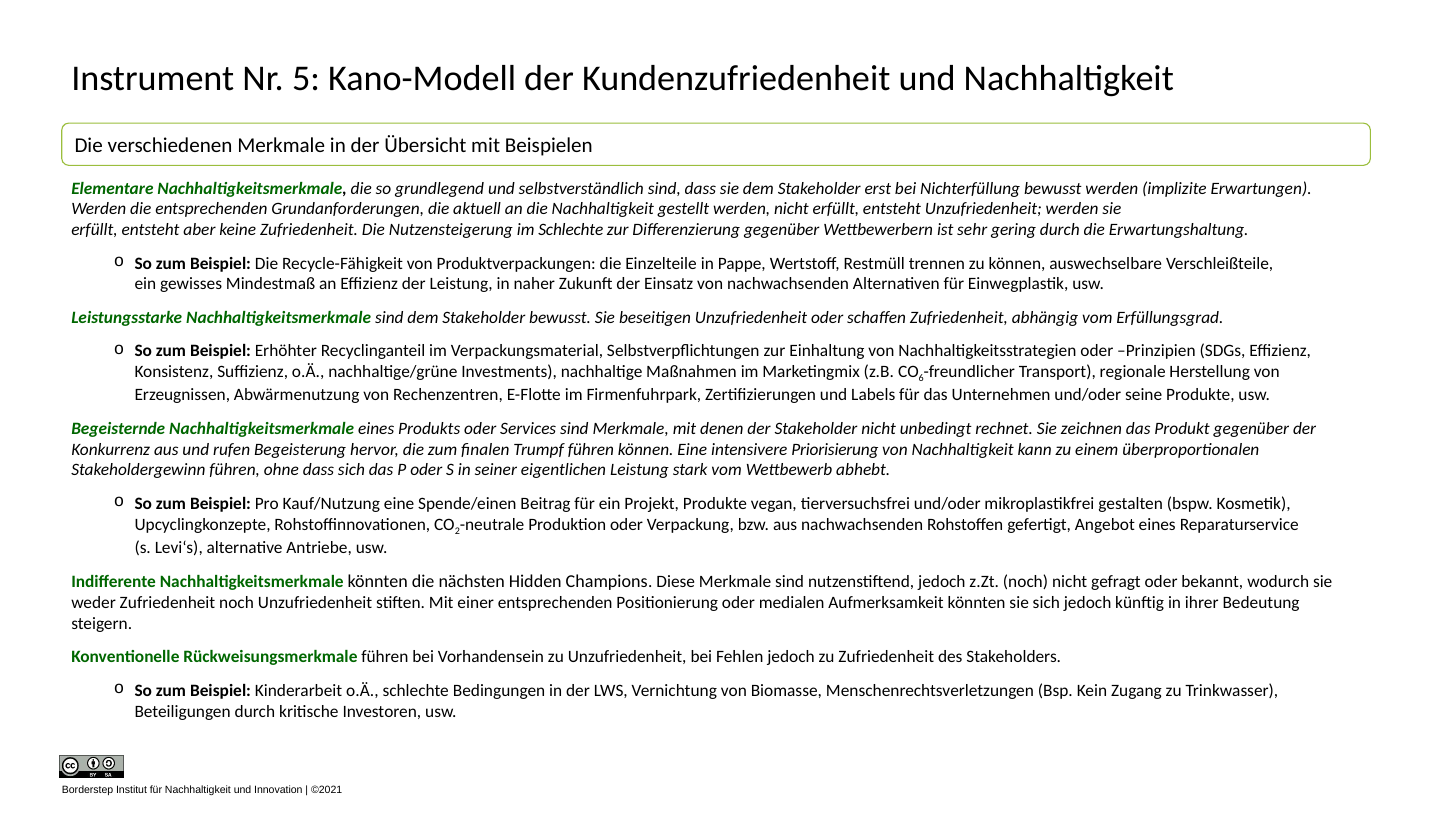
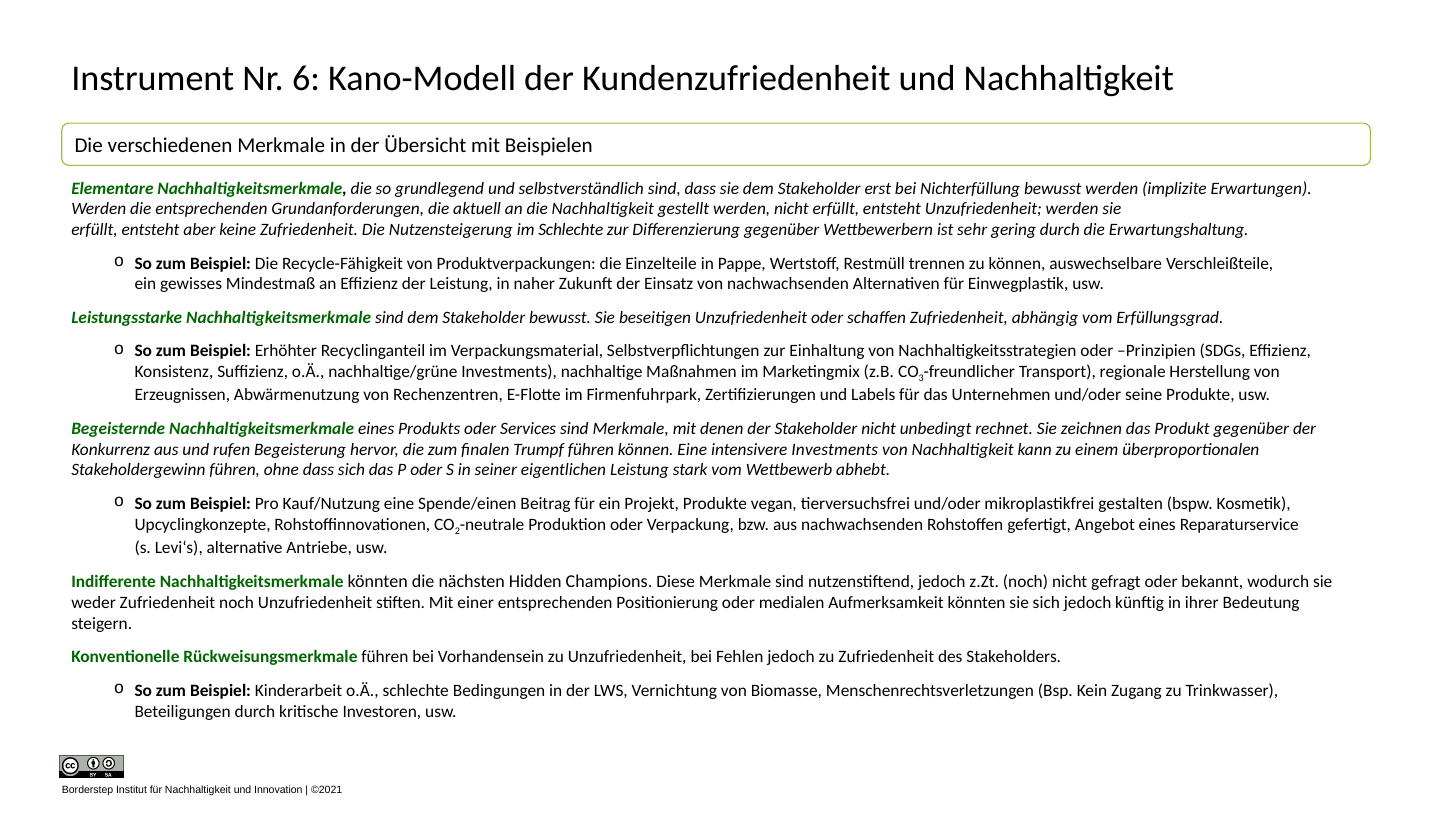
5: 5 -> 6
6: 6 -> 3
intensivere Priorisierung: Priorisierung -> Investments
